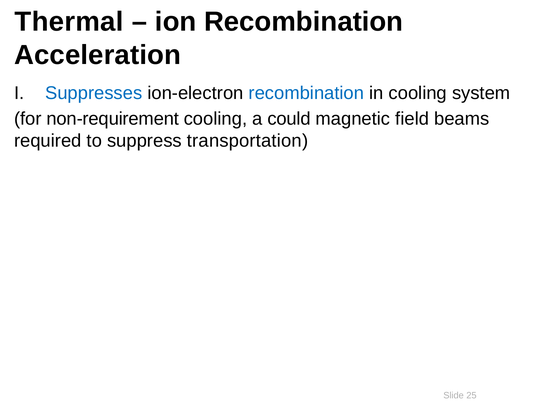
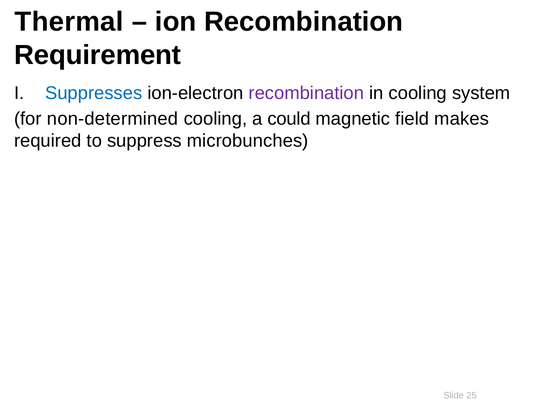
Acceleration: Acceleration -> Requirement
recombination at (306, 93) colour: blue -> purple
non-requirement: non-requirement -> non-determined
beams: beams -> makes
transportation: transportation -> microbunches
